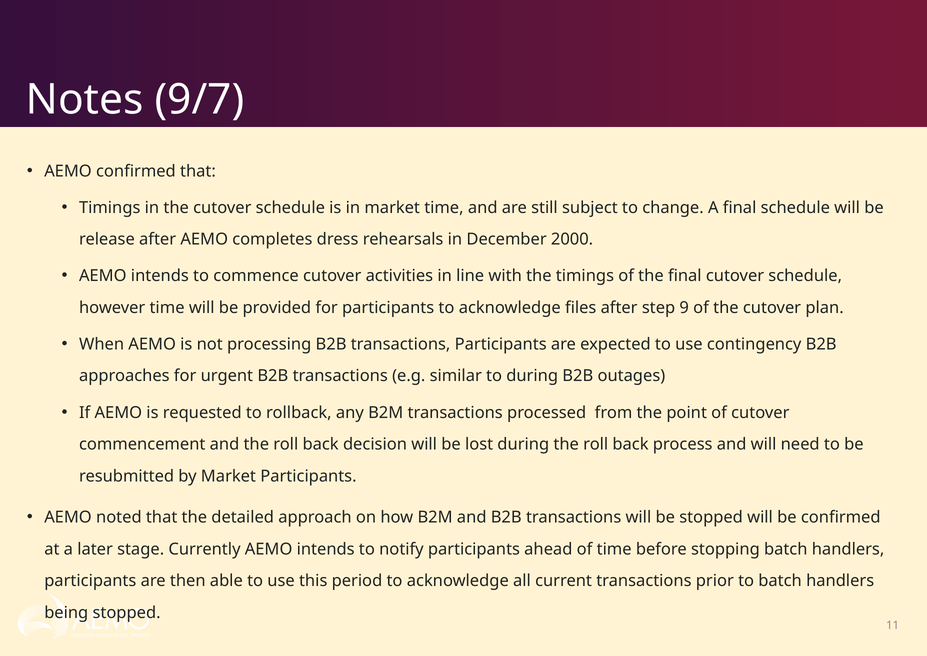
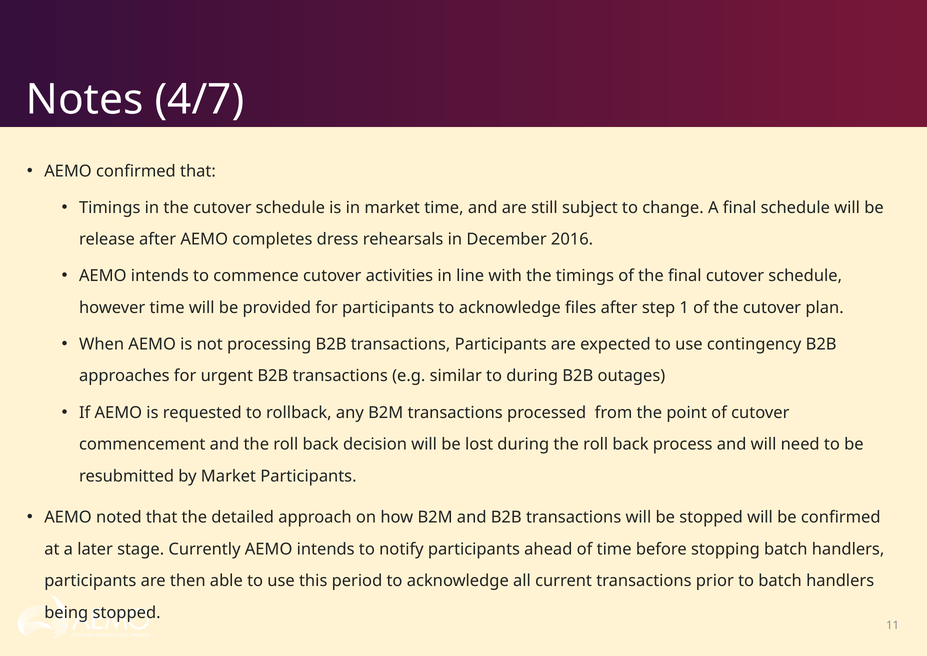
9/7: 9/7 -> 4/7
2000: 2000 -> 2016
9: 9 -> 1
